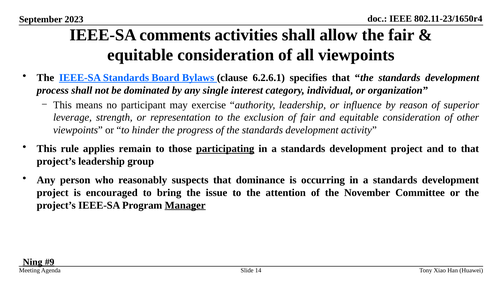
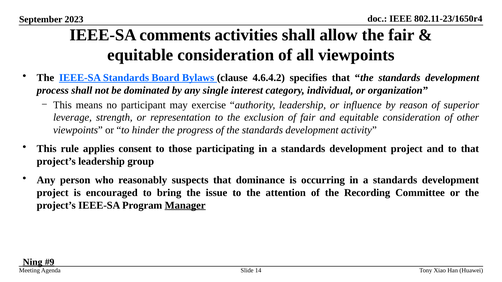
6.2.6.1: 6.2.6.1 -> 4.6.4.2
remain: remain -> consent
participating underline: present -> none
November: November -> Recording
